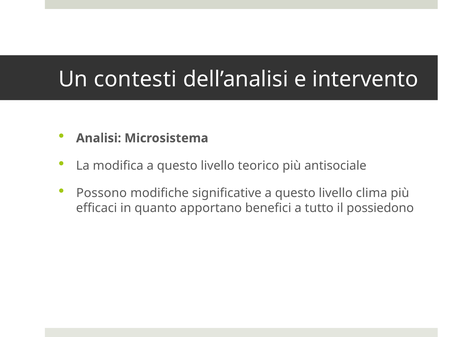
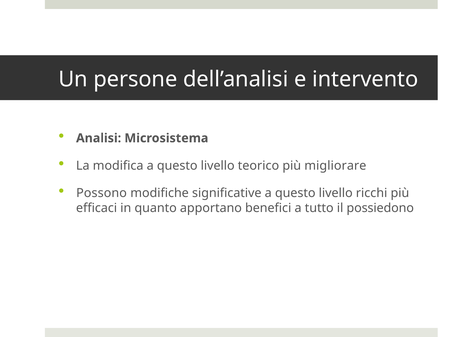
contesti: contesti -> persone
antisociale: antisociale -> migliorare
clima: clima -> ricchi
